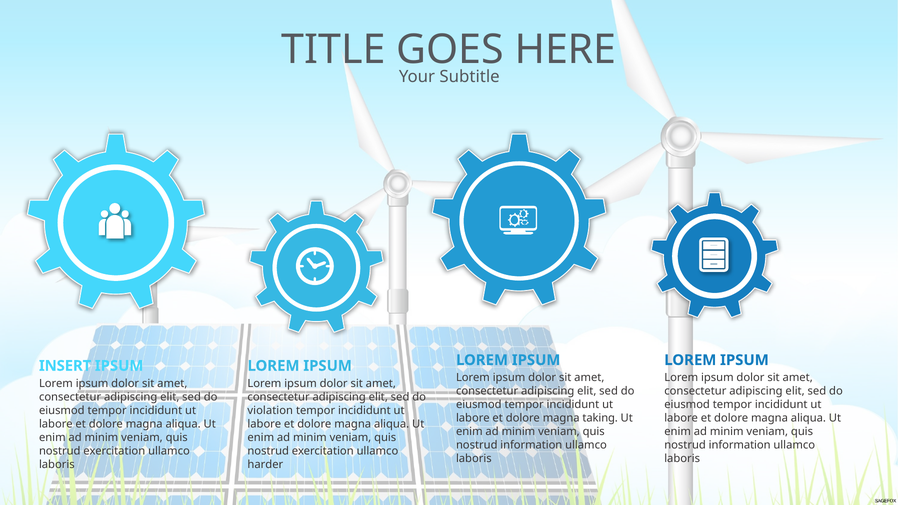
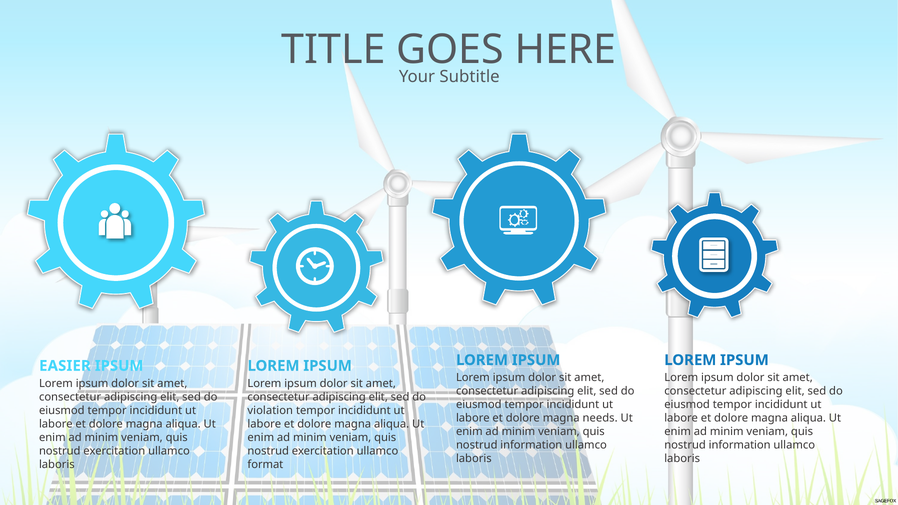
INSERT: INSERT -> EASIER
taking: taking -> needs
harder: harder -> format
